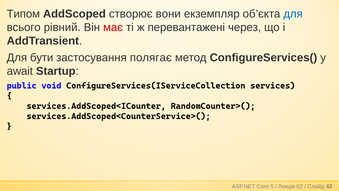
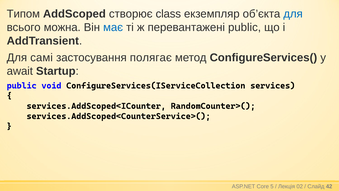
вони: вони -> class
рівний: рівний -> можна
має colour: red -> blue
перевантажені через: через -> public
бути: бути -> самі
